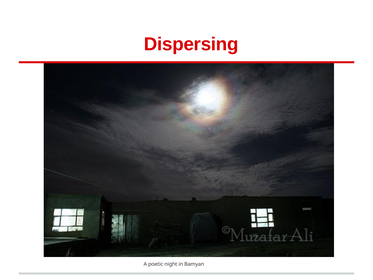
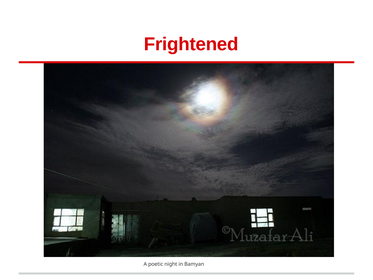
Dispersing: Dispersing -> Frightened
